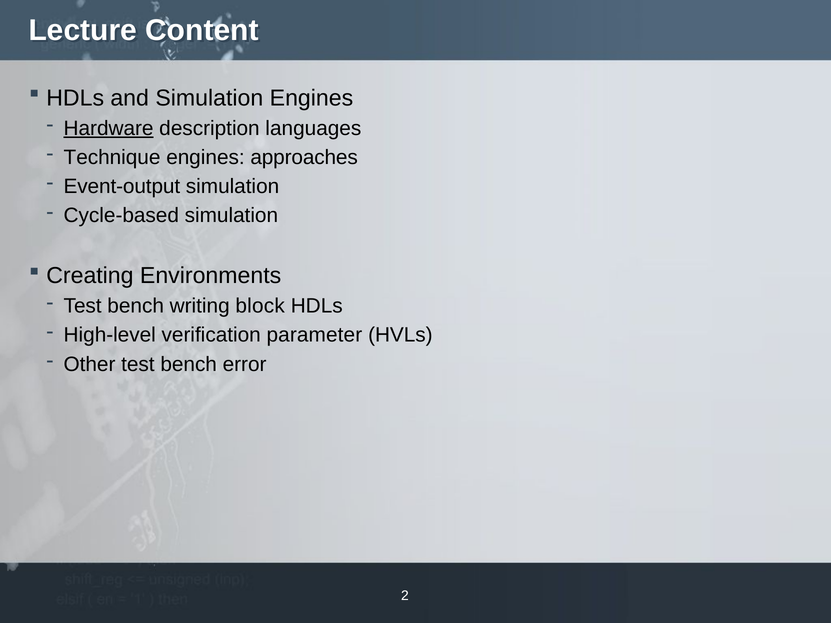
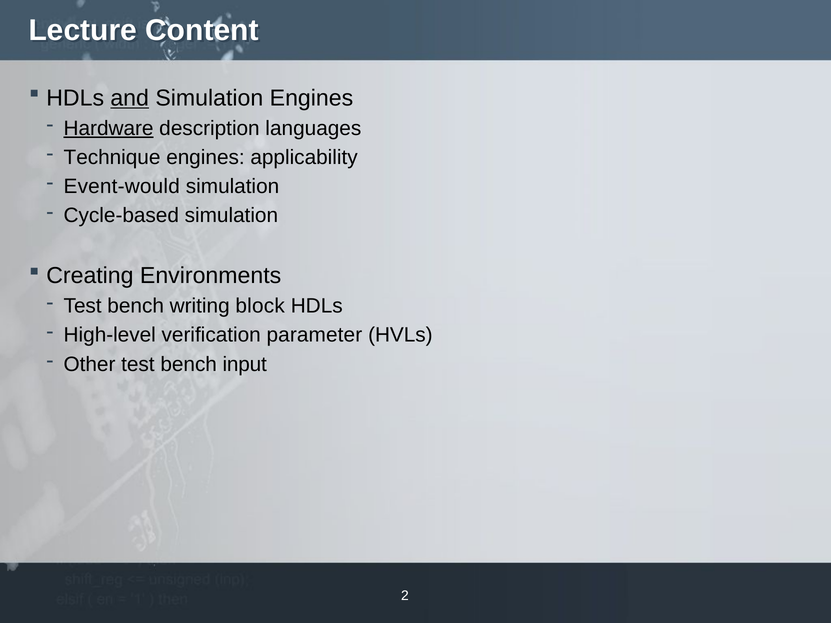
and underline: none -> present
approaches: approaches -> applicability
Event-output: Event-output -> Event-would
error: error -> input
